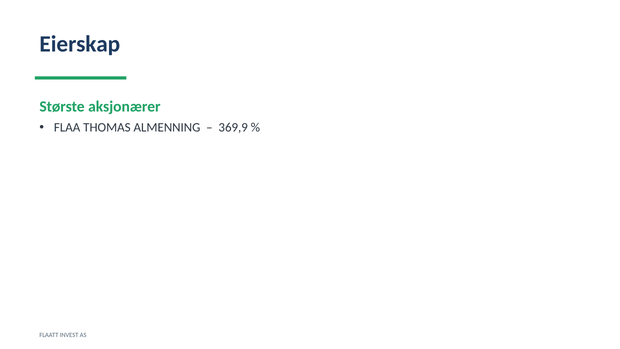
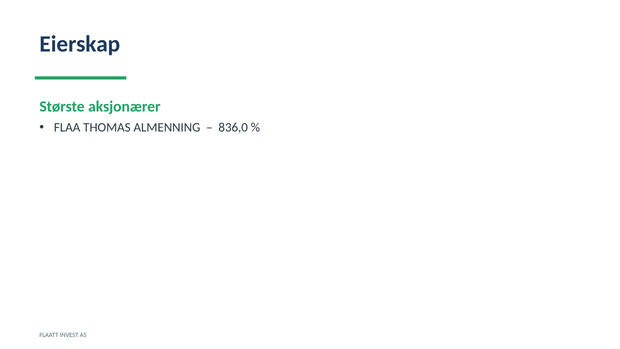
369,9: 369,9 -> 836,0
